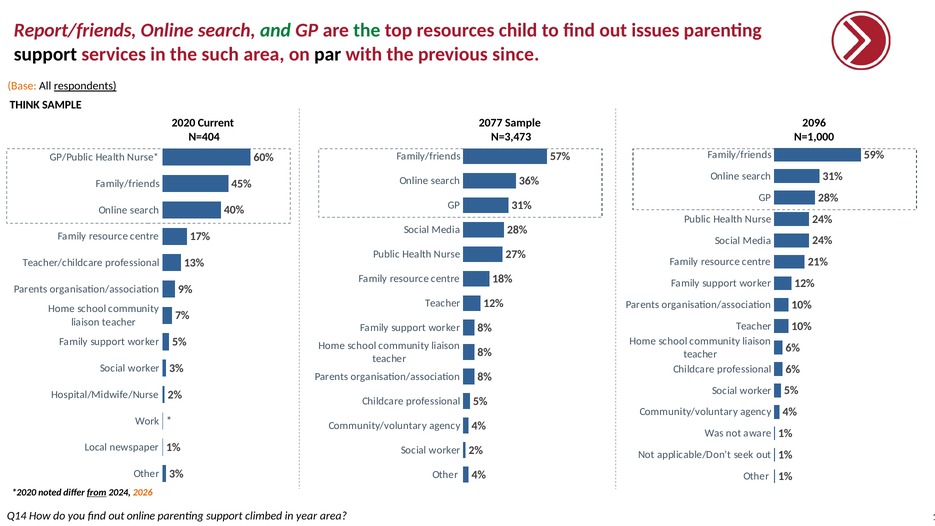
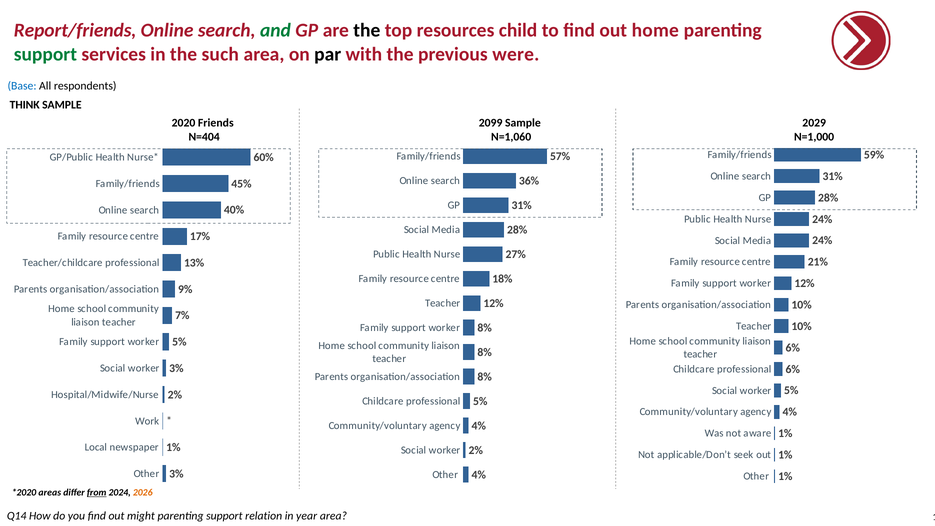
the at (367, 30) colour: green -> black
out issues: issues -> home
support at (45, 54) colour: black -> green
since: since -> were
Base colour: orange -> blue
respondents underline: present -> none
Current: Current -> Friends
2077: 2077 -> 2099
2096: 2096 -> 2029
N=3,473: N=3,473 -> N=1,060
noted: noted -> areas
out online: online -> might
climbed: climbed -> relation
